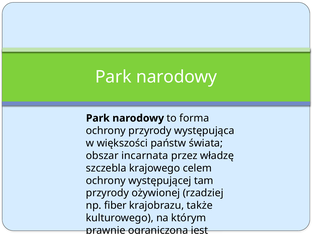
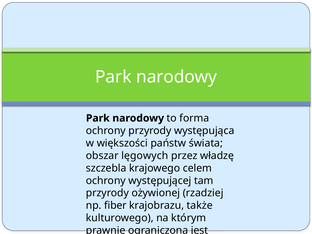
incarnata: incarnata -> lęgowych
